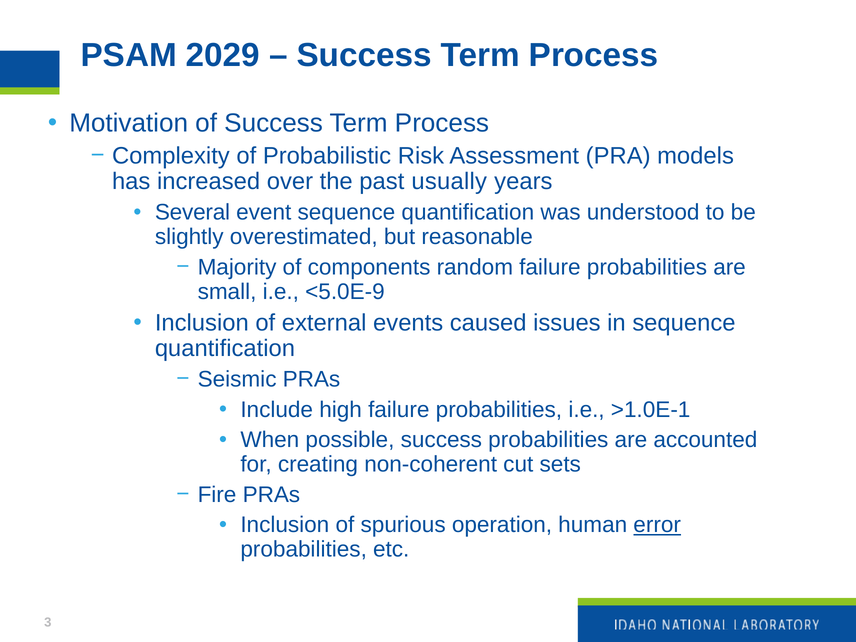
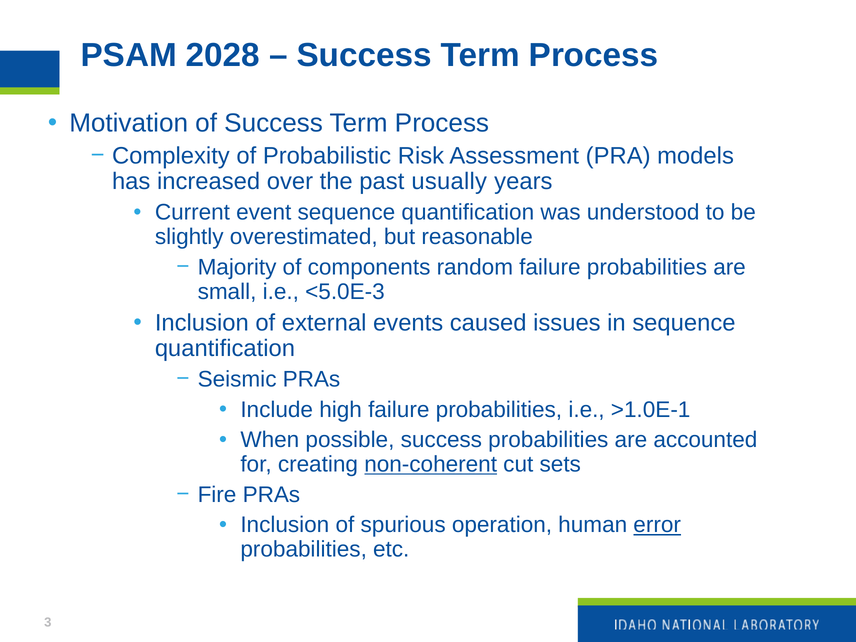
2029: 2029 -> 2028
Several: Several -> Current
<5.0E-9: <5.0E-9 -> <5.0E-3
non-coherent underline: none -> present
